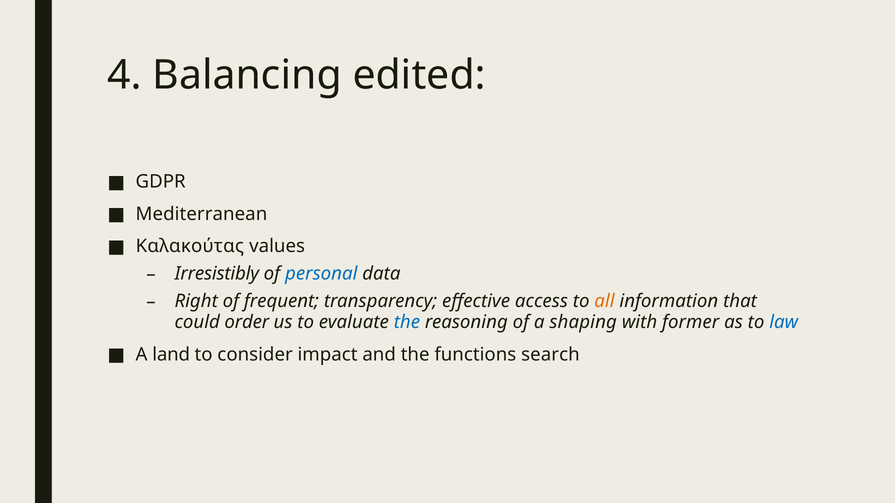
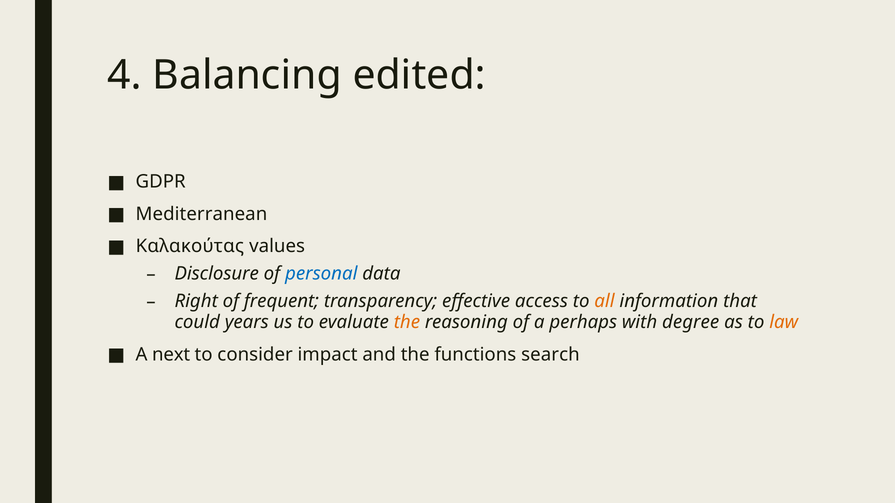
Irresistibly: Irresistibly -> Disclosure
order: order -> years
the at (407, 322) colour: blue -> orange
shaping: shaping -> perhaps
former: former -> degree
law colour: blue -> orange
land: land -> next
